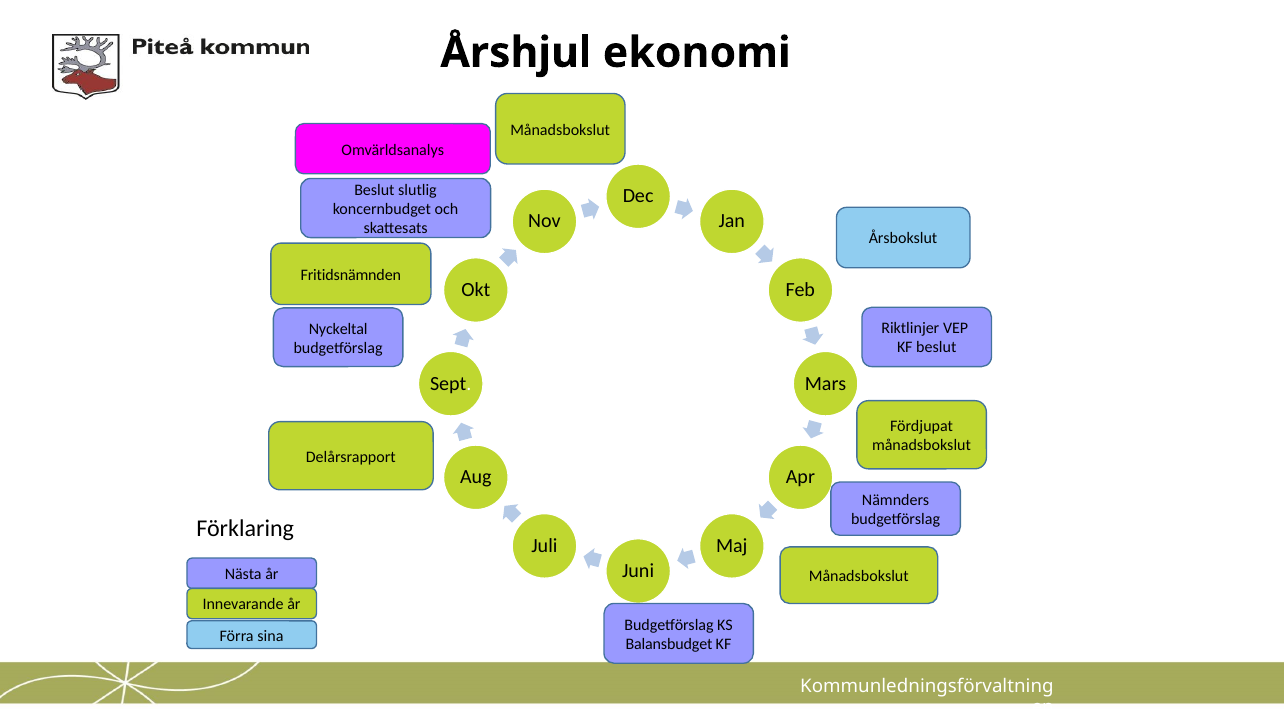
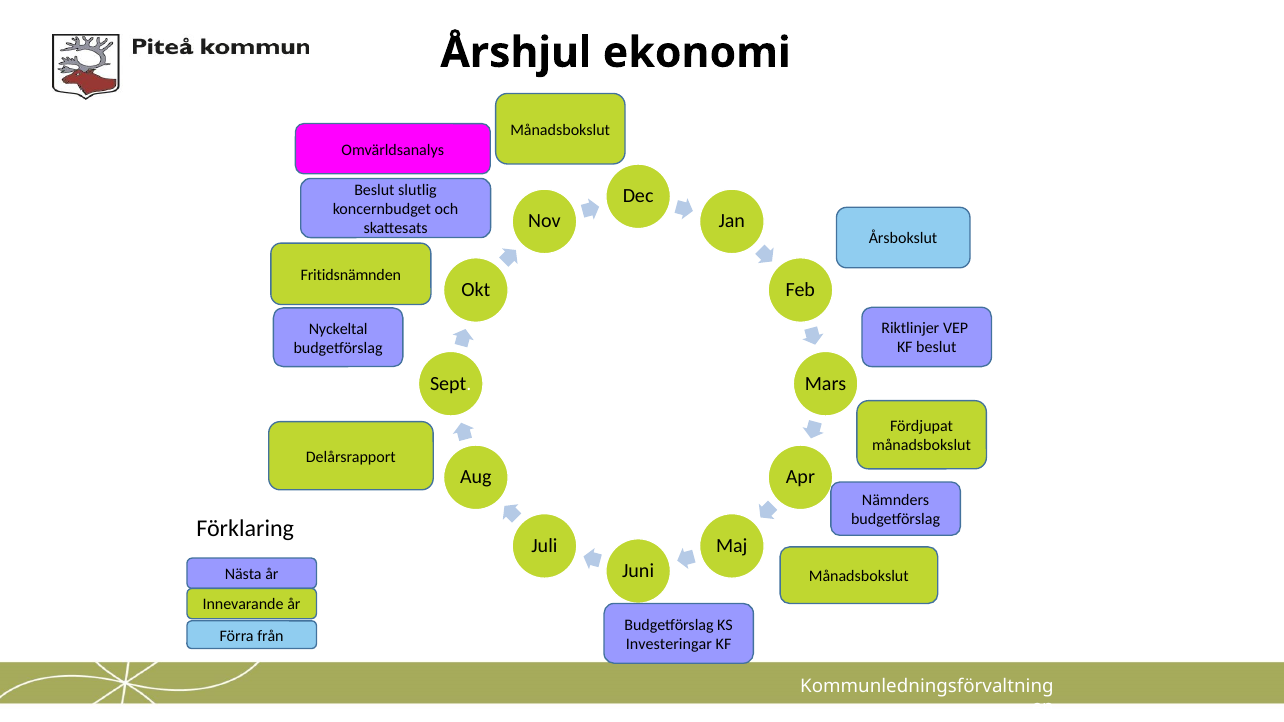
sina: sina -> från
Balansbudget: Balansbudget -> Investeringar
